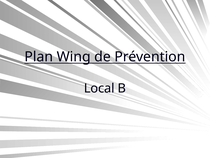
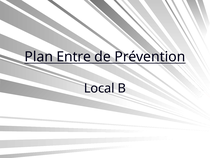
Wing: Wing -> Entre
